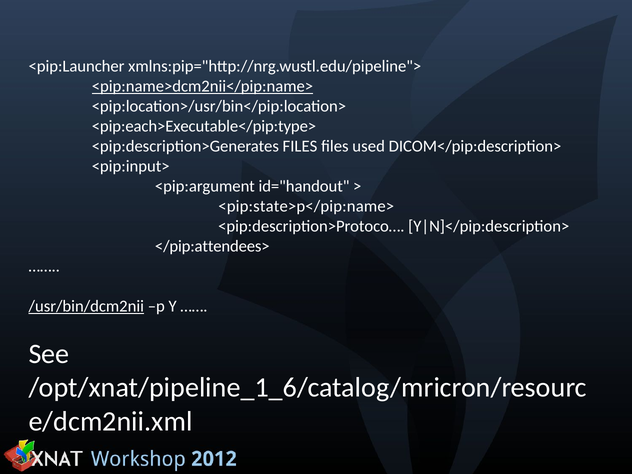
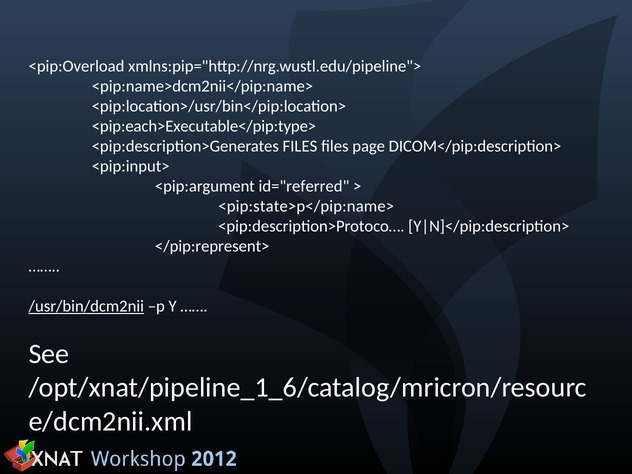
<pip:Launcher: <pip:Launcher -> <pip:Overload
<pip:name>dcm2nii</pip:name> underline: present -> none
used: used -> page
id="handout: id="handout -> id="referred
</pip:attendees>: </pip:attendees> -> </pip:represent>
